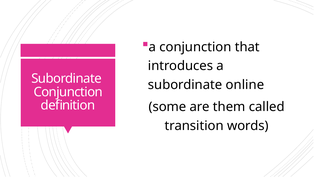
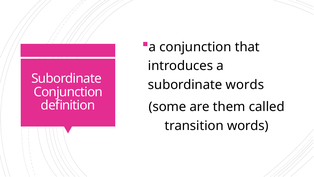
subordinate online: online -> words
